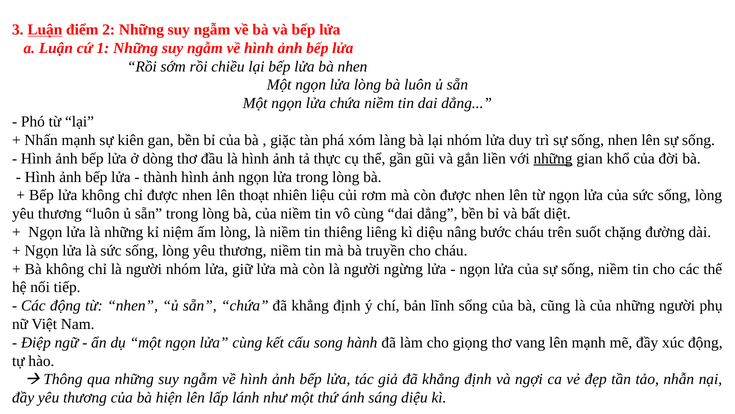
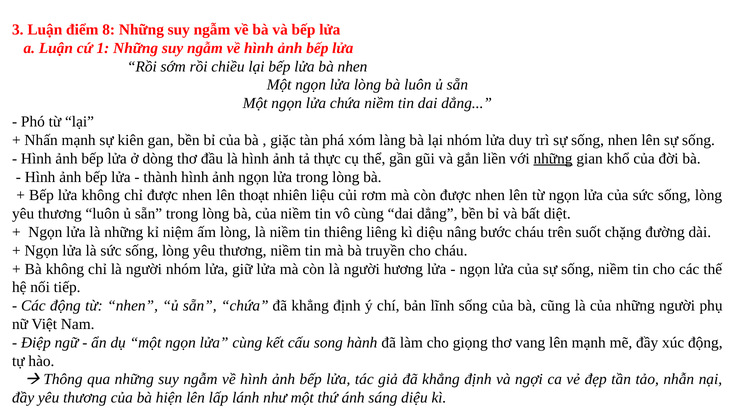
Luận at (45, 30) underline: present -> none
2: 2 -> 8
ngừng: ngừng -> hương
